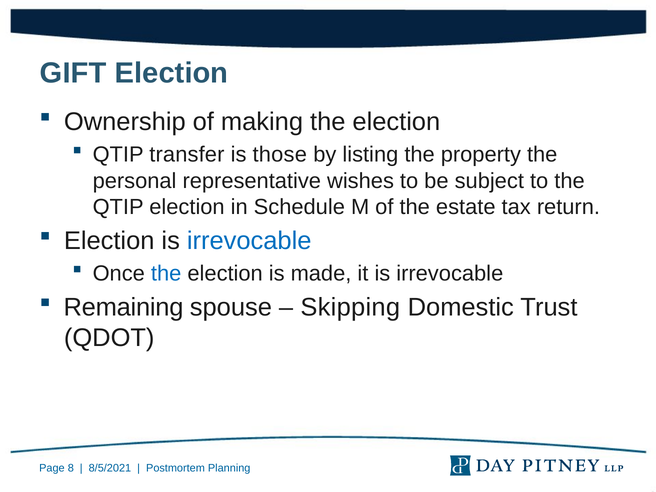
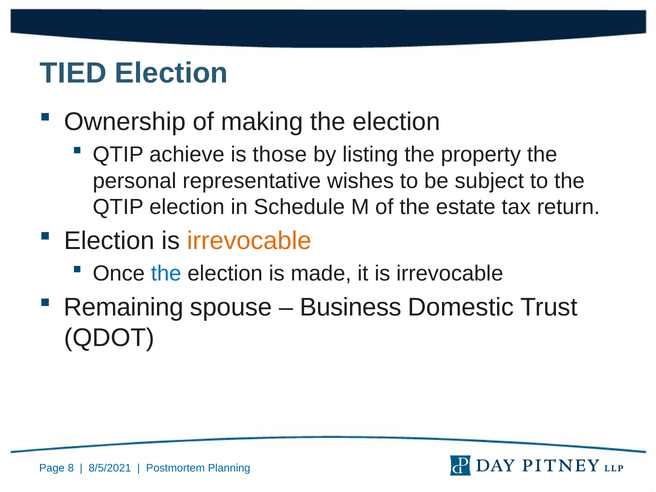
GIFT: GIFT -> TIED
transfer: transfer -> achieve
irrevocable at (249, 241) colour: blue -> orange
Skipping: Skipping -> Business
